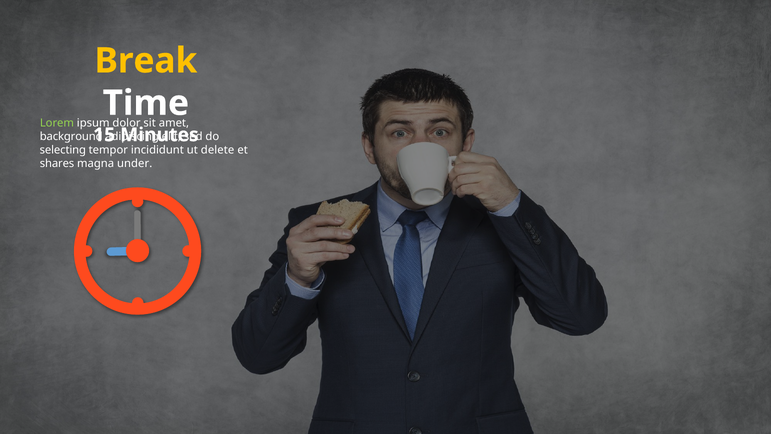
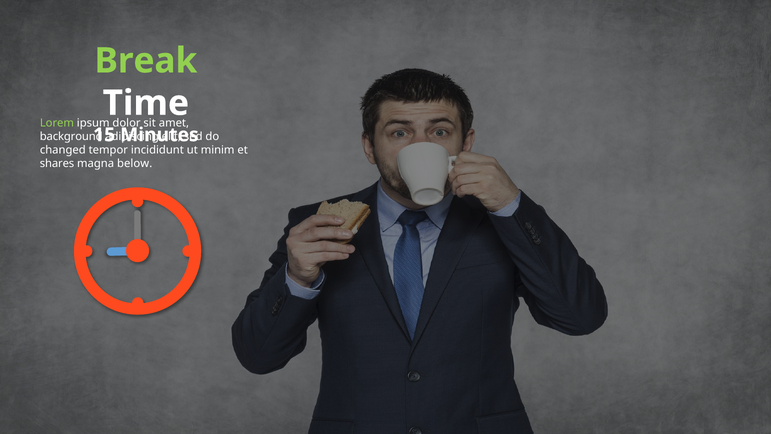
Break colour: yellow -> light green
selecting: selecting -> changed
delete: delete -> minim
under: under -> below
